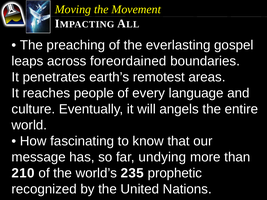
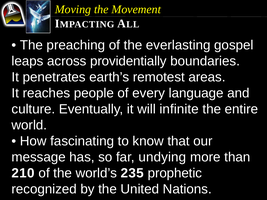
foreordained: foreordained -> providentially
angels: angels -> infinite
